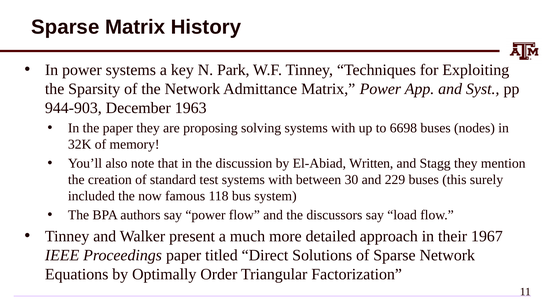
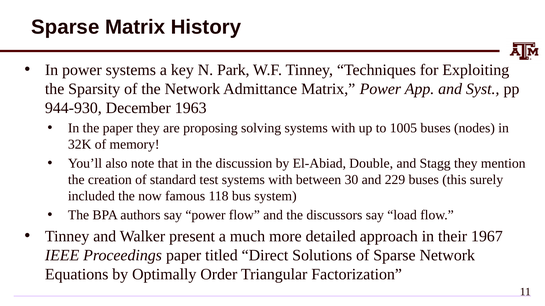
944-903: 944-903 -> 944-930
6698: 6698 -> 1005
Written: Written -> Double
